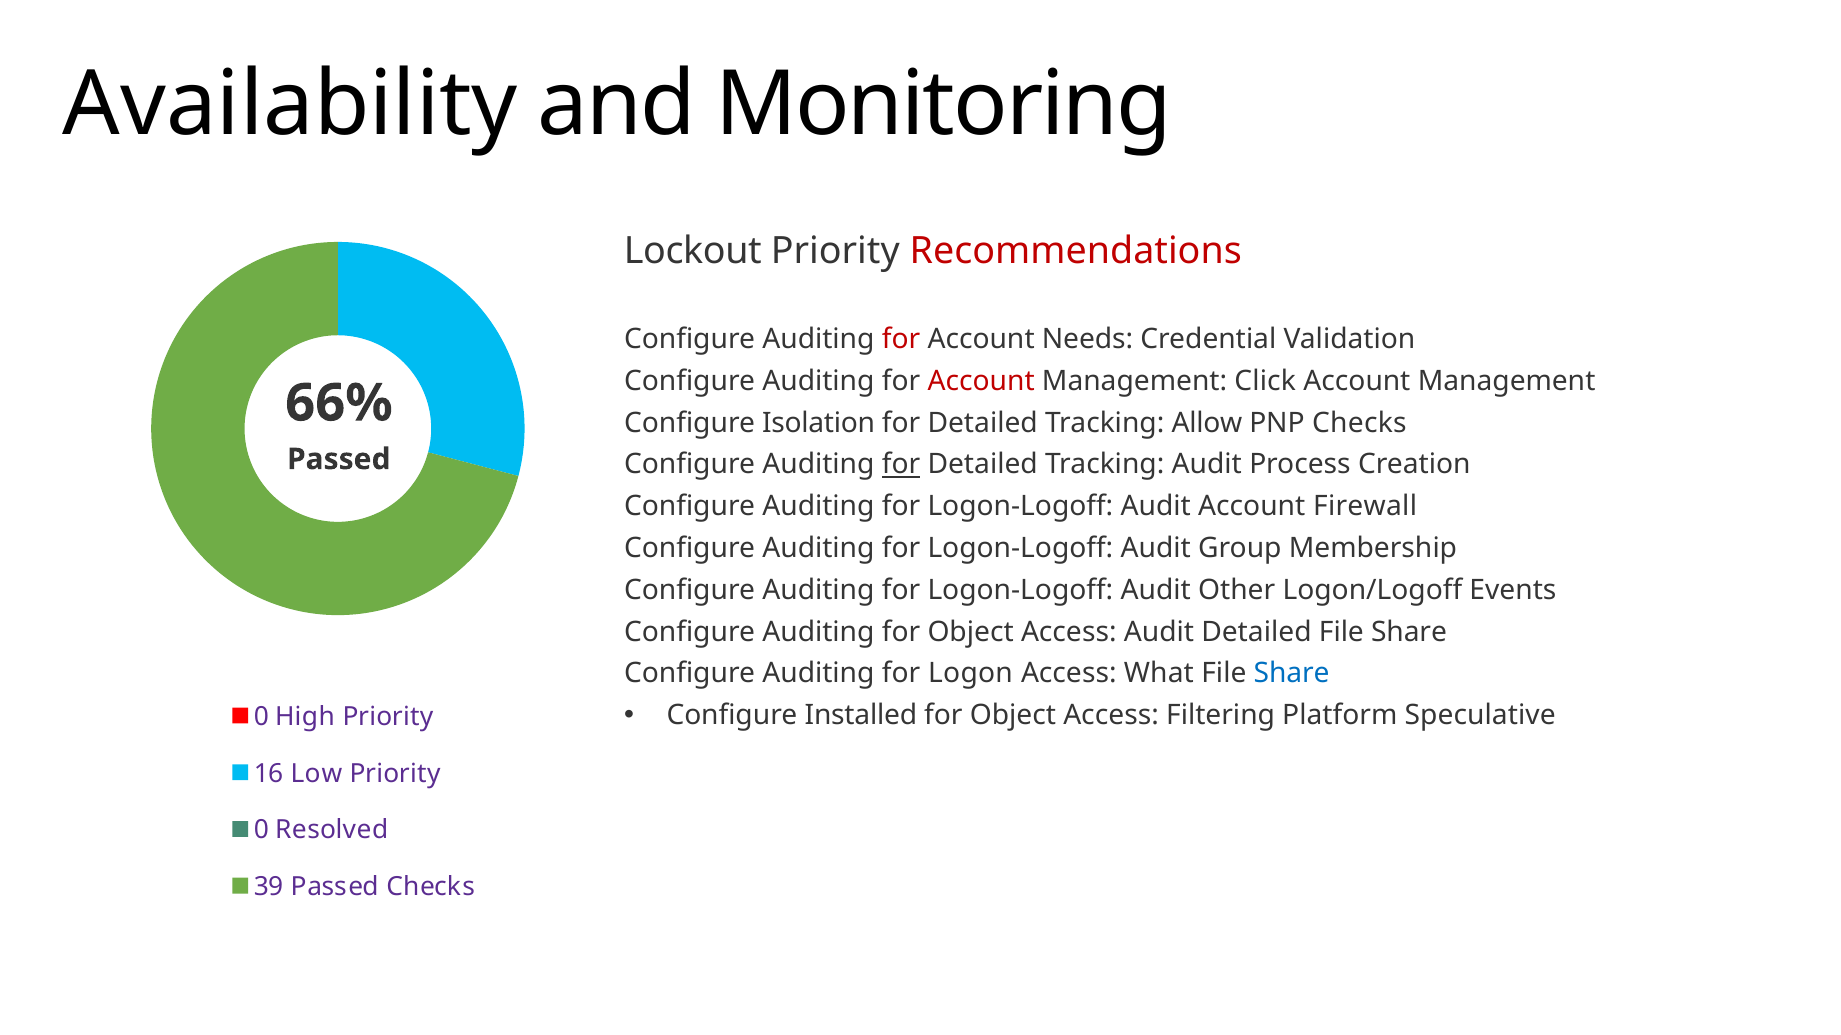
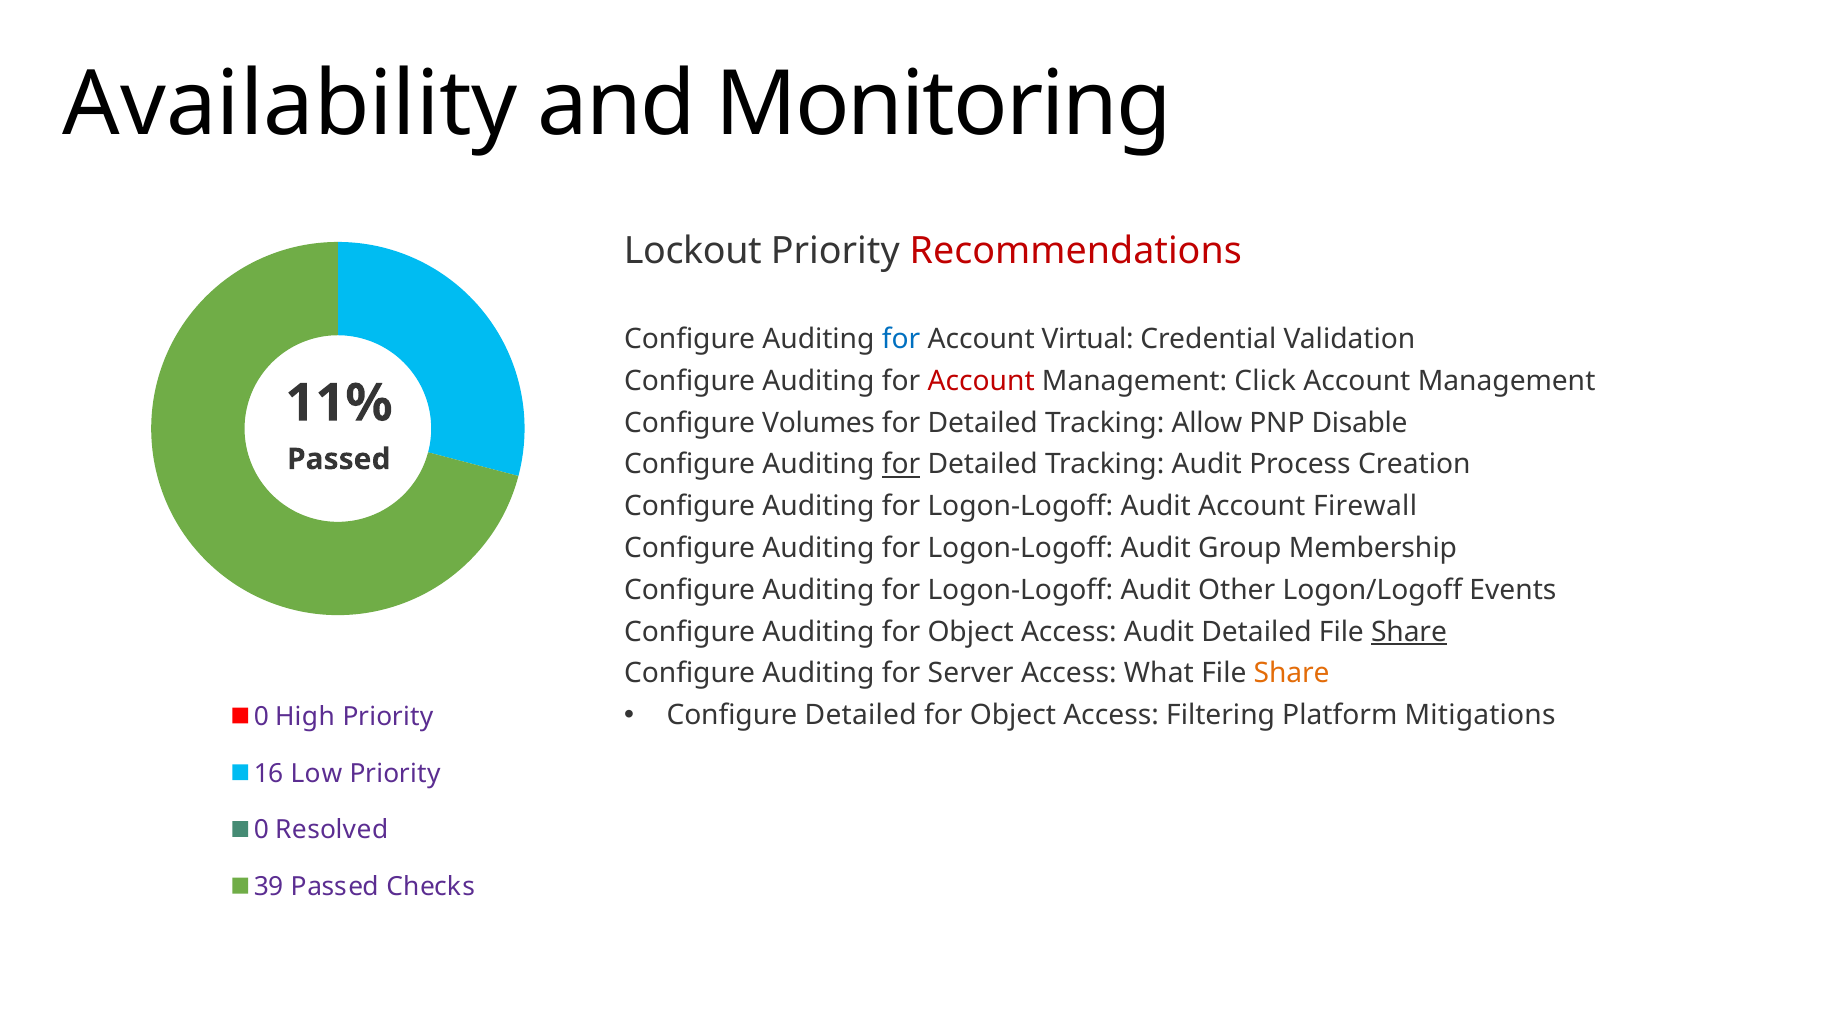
for at (901, 340) colour: red -> blue
Needs: Needs -> Virtual
66%: 66% -> 11%
Isolation: Isolation -> Volumes
PNP Checks: Checks -> Disable
Share at (1409, 632) underline: none -> present
Logon: Logon -> Server
Share at (1292, 674) colour: blue -> orange
Configure Installed: Installed -> Detailed
Speculative: Speculative -> Mitigations
